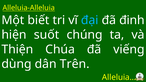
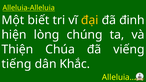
đại colour: light blue -> yellow
suốt: suốt -> lòng
dùng: dùng -> tiếng
Trên: Trên -> Khắc
